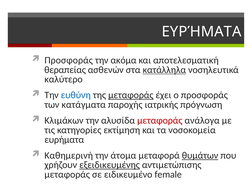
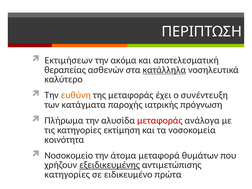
ΕΥΡΉΜΑΤΑ at (202, 32): ΕΥΡΉΜΑΤΑ -> ΠΕΡΙΠΤΩΣΗ
Προσφοράς at (69, 60): Προσφοράς -> Εκτιμήσεων
ευθύνη colour: blue -> orange
μεταφοράς at (131, 95) underline: present -> none
ο προσφοράς: προσφοράς -> συνέντευξη
Κλιμάκων: Κλιμάκων -> Πλήρωμα
ευρήματα at (64, 140): ευρήματα -> κοινότητα
Καθημερινή: Καθημερινή -> Νοσοκομείο
θυμάτων underline: present -> none
μεταφοράς at (67, 174): μεταφοράς -> κατηγορίες
female: female -> πρώτα
